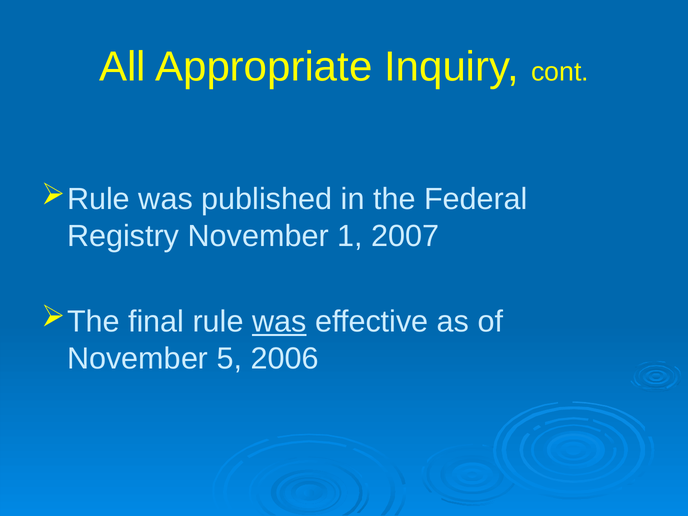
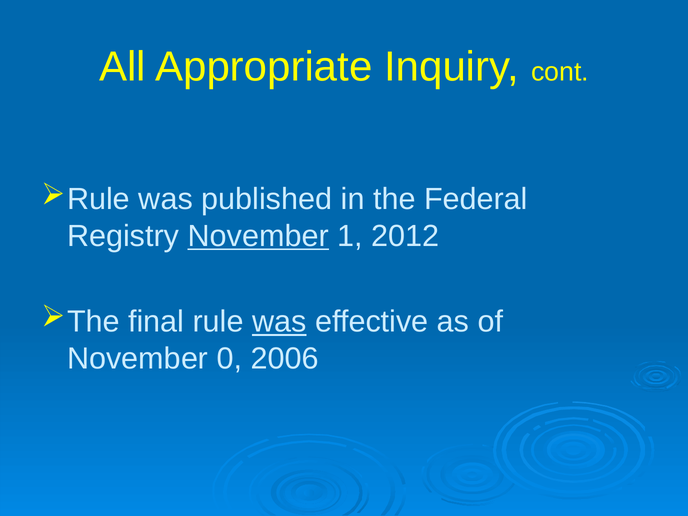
November at (258, 236) underline: none -> present
2007: 2007 -> 2012
5: 5 -> 0
